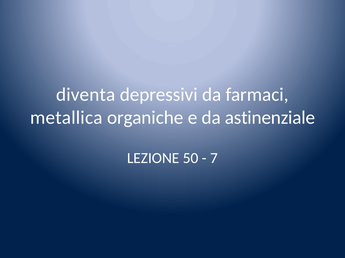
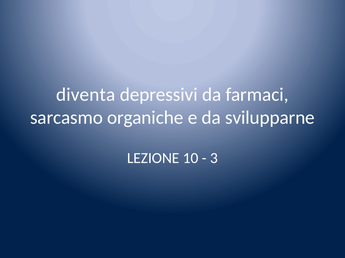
metallica: metallica -> sarcasmo
astinenziale: astinenziale -> svilupparne
50: 50 -> 10
7: 7 -> 3
